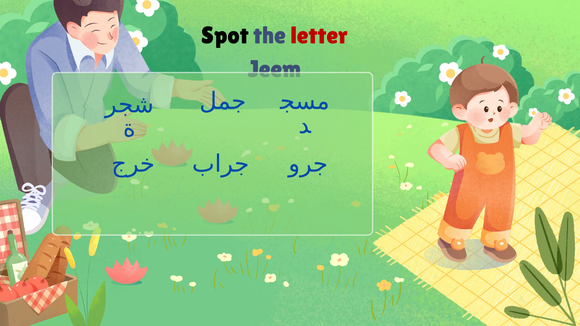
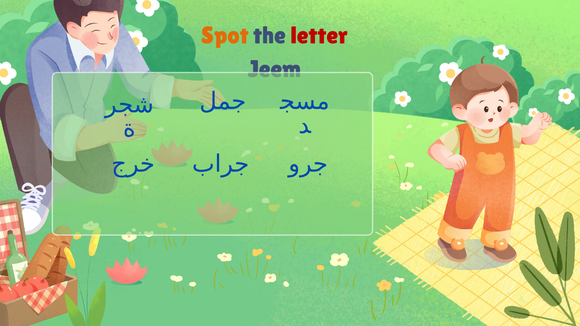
Spot colour: black -> orange
